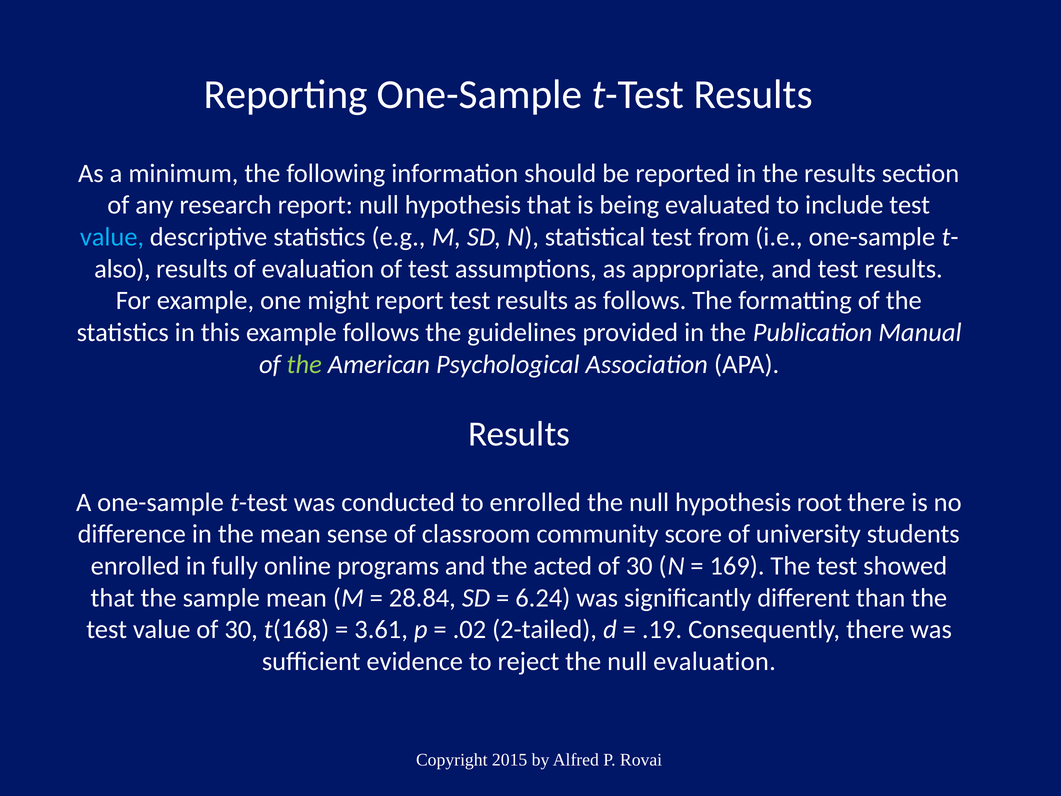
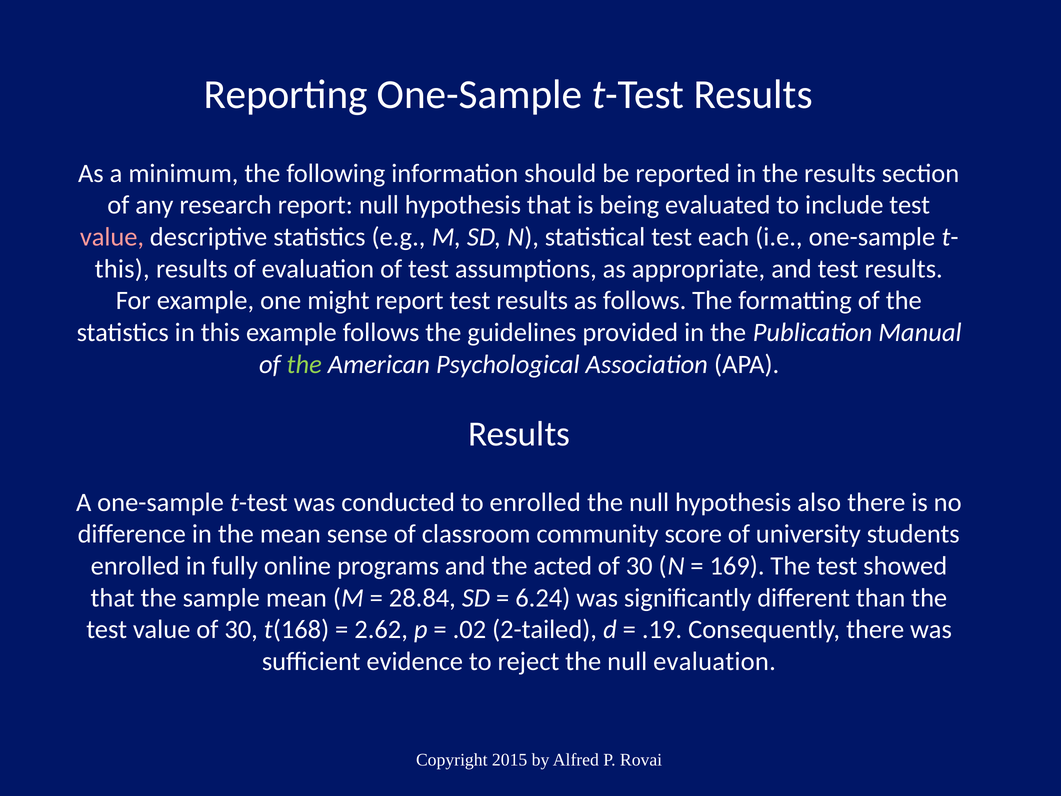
value at (112, 237) colour: light blue -> pink
from: from -> each
also at (122, 269): also -> this
root: root -> also
3.61: 3.61 -> 2.62
